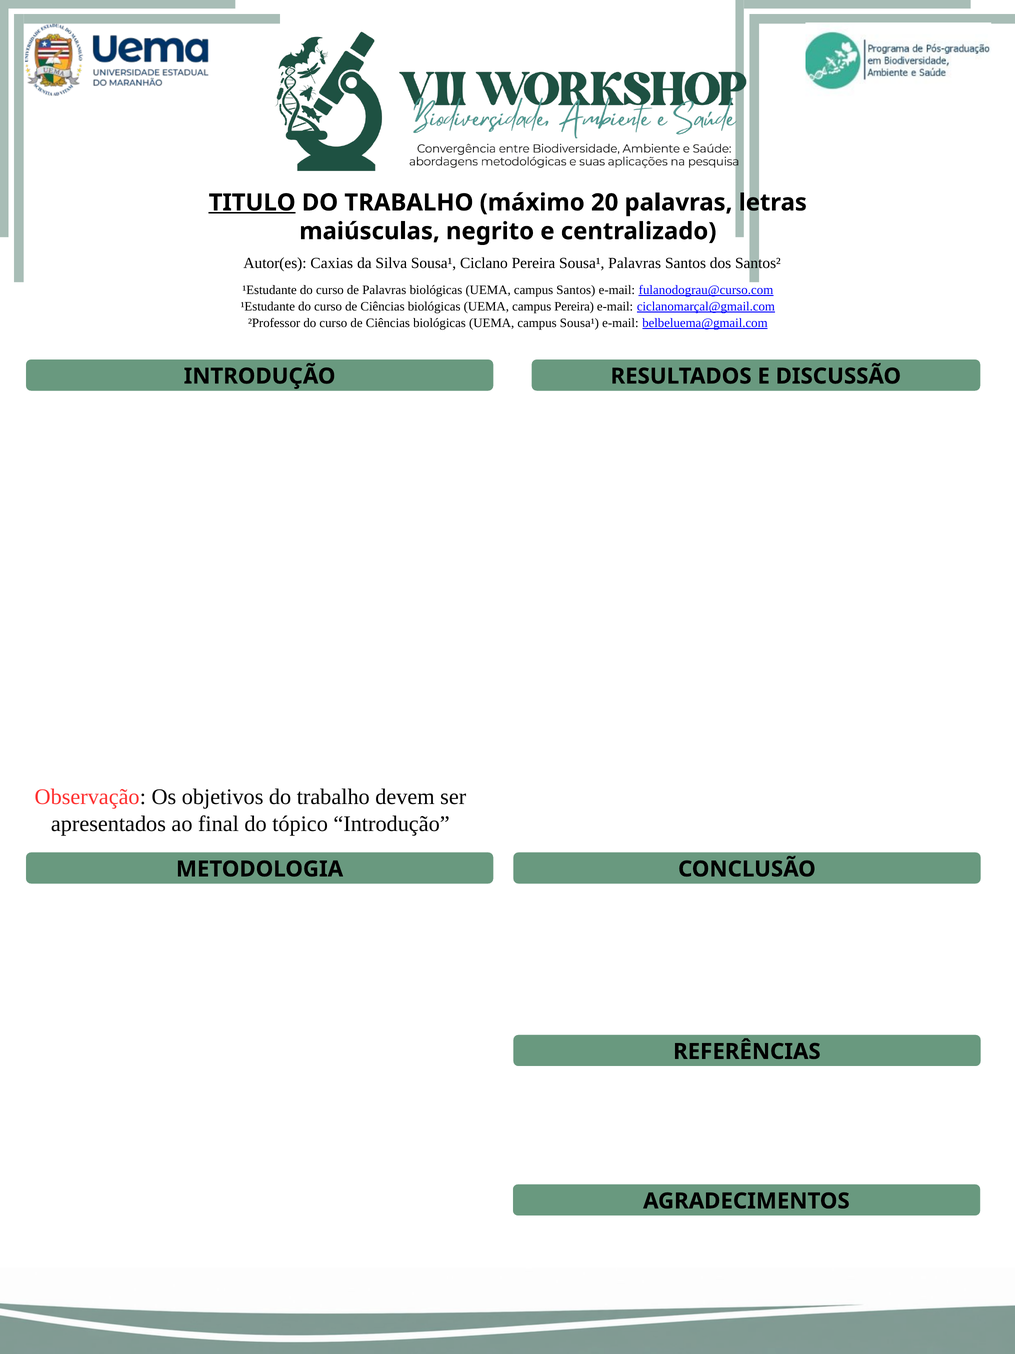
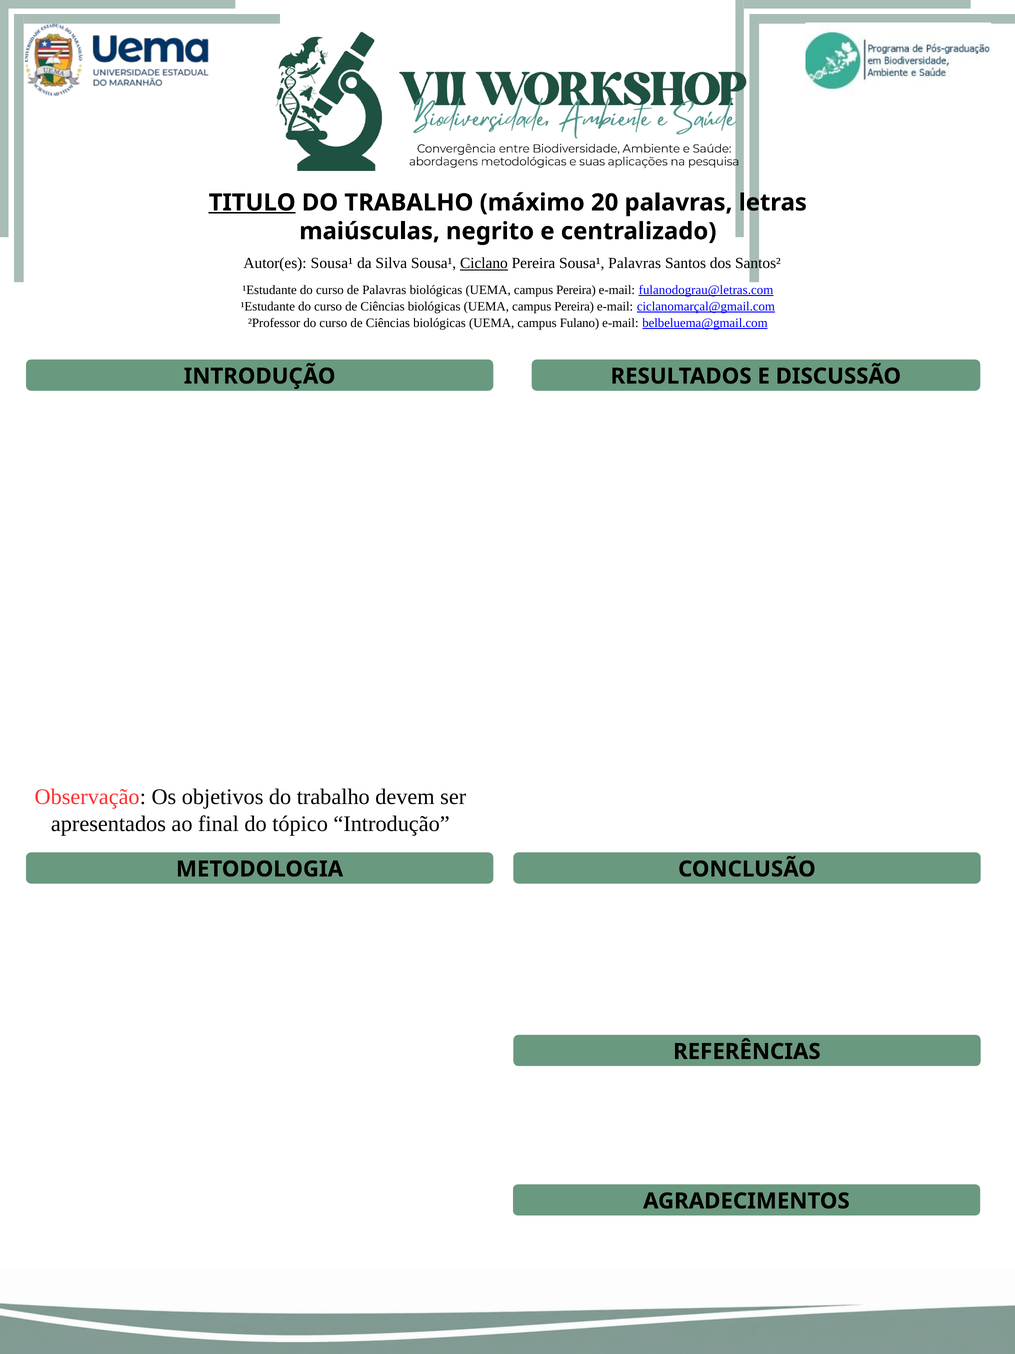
Autor(es Caxias: Caxias -> Sousa¹
Ciclano underline: none -> present
Santos at (576, 290): Santos -> Pereira
fulanodograu@curso.com: fulanodograu@curso.com -> fulanodograu@letras.com
campus Sousa¹: Sousa¹ -> Fulano
